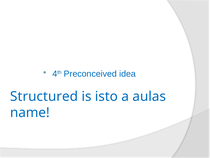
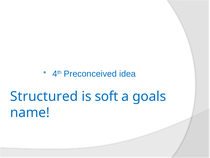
isto: isto -> soft
aulas: aulas -> goals
